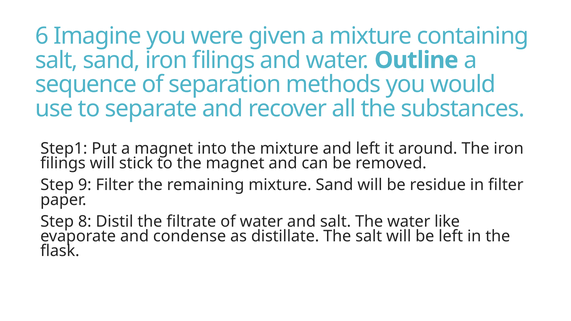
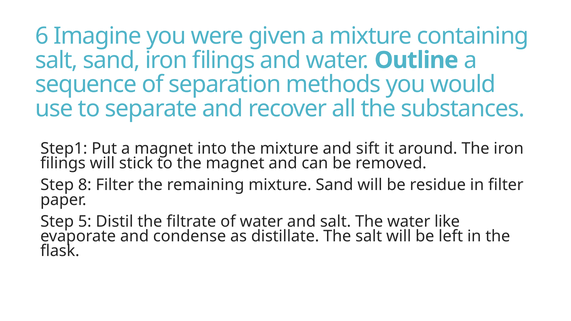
and left: left -> sift
9: 9 -> 8
8: 8 -> 5
